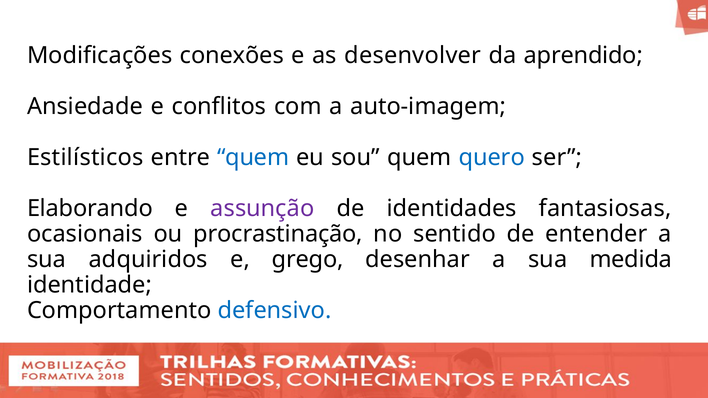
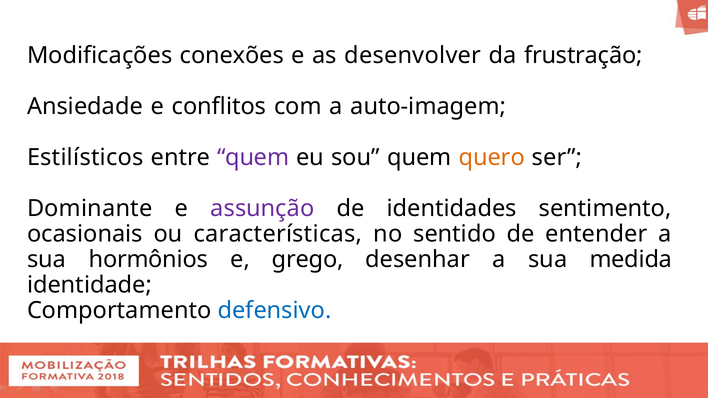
aprendido: aprendido -> frustração
quem at (253, 158) colour: blue -> purple
quero colour: blue -> orange
Elaborando: Elaborando -> Dominante
fantasiosas: fantasiosas -> sentimento
procrastinação: procrastinação -> características
adquiridos: adquiridos -> hormônios
